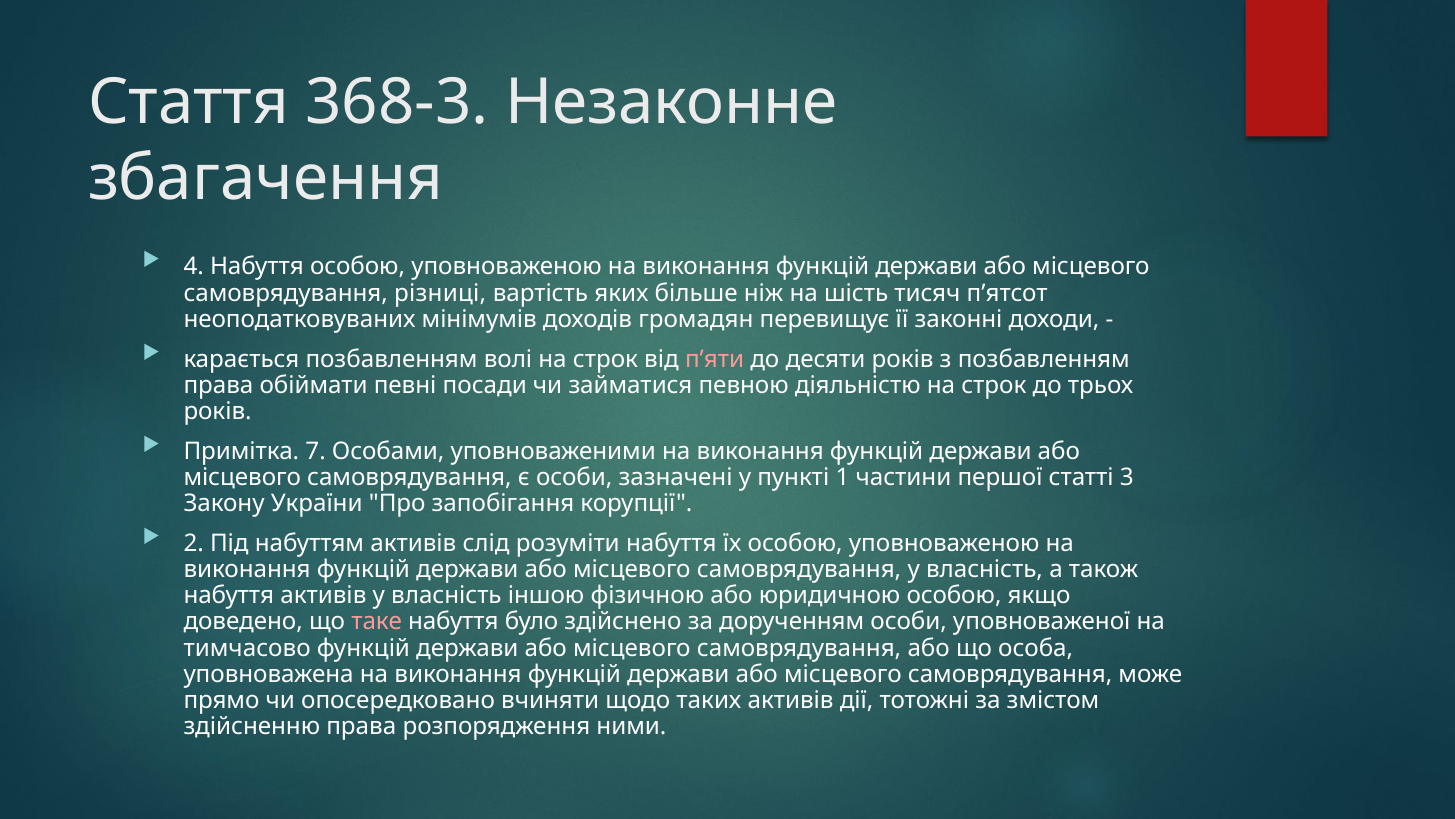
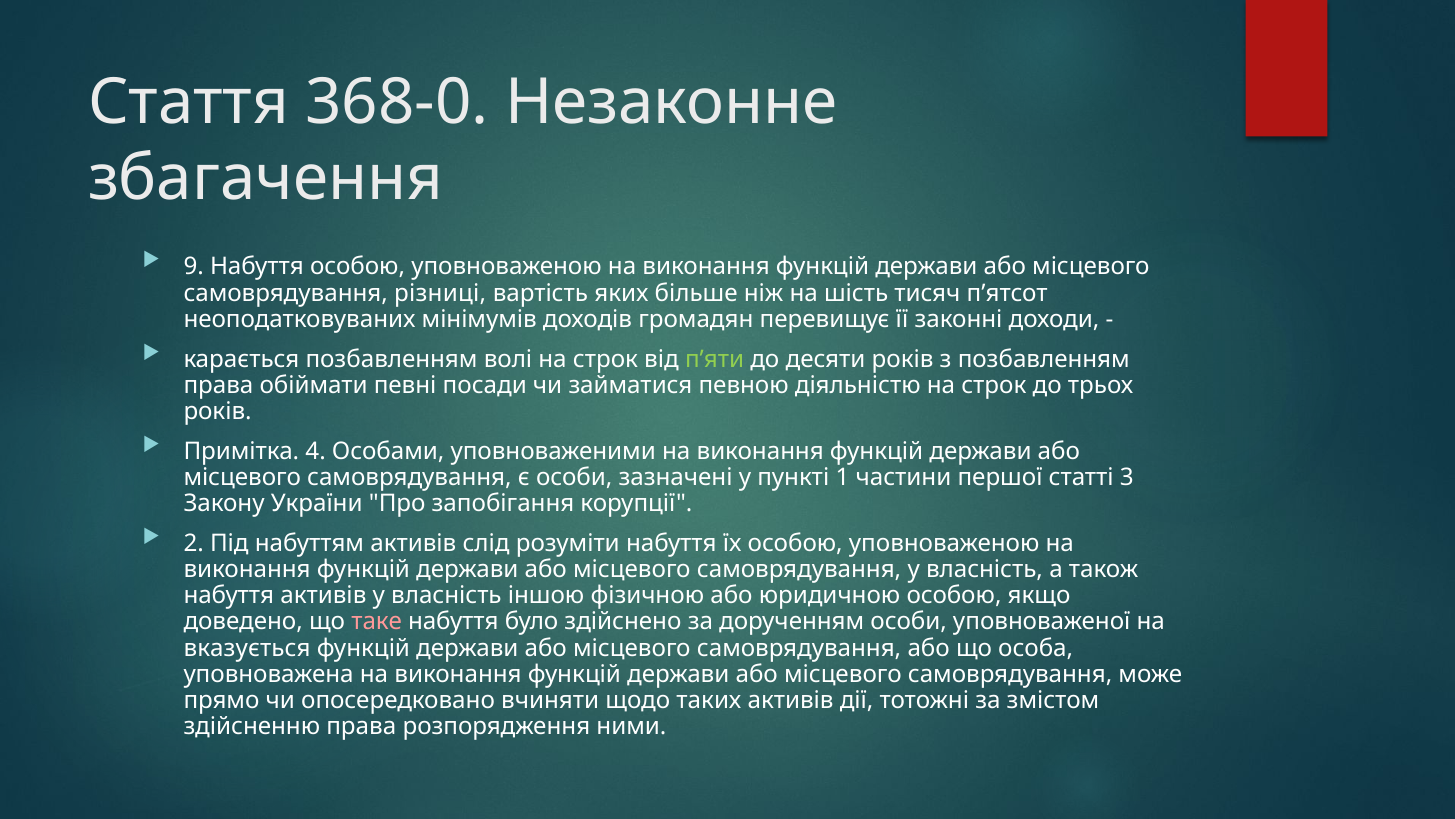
368-3: 368-3 -> 368-0
4: 4 -> 9
п’яти colour: pink -> light green
7: 7 -> 4
тимчасово: тимчасово -> вказується
